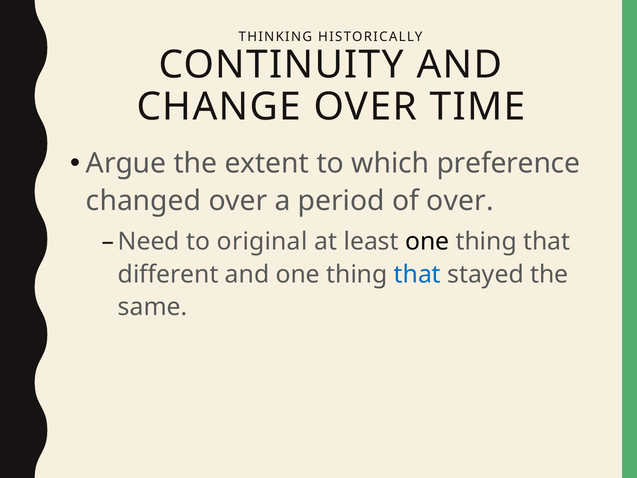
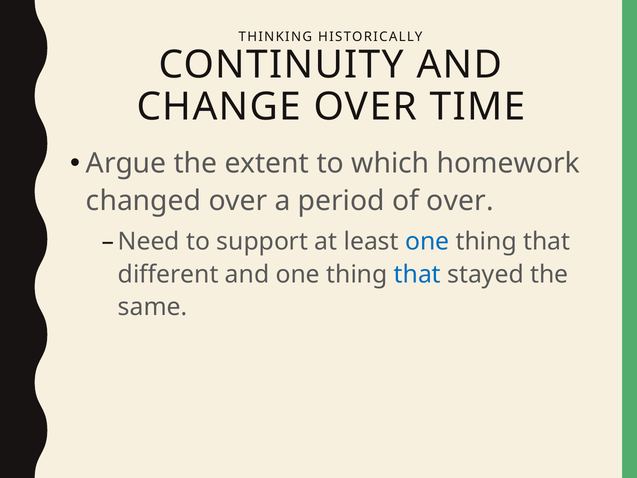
preference: preference -> homework
original: original -> support
one at (427, 242) colour: black -> blue
